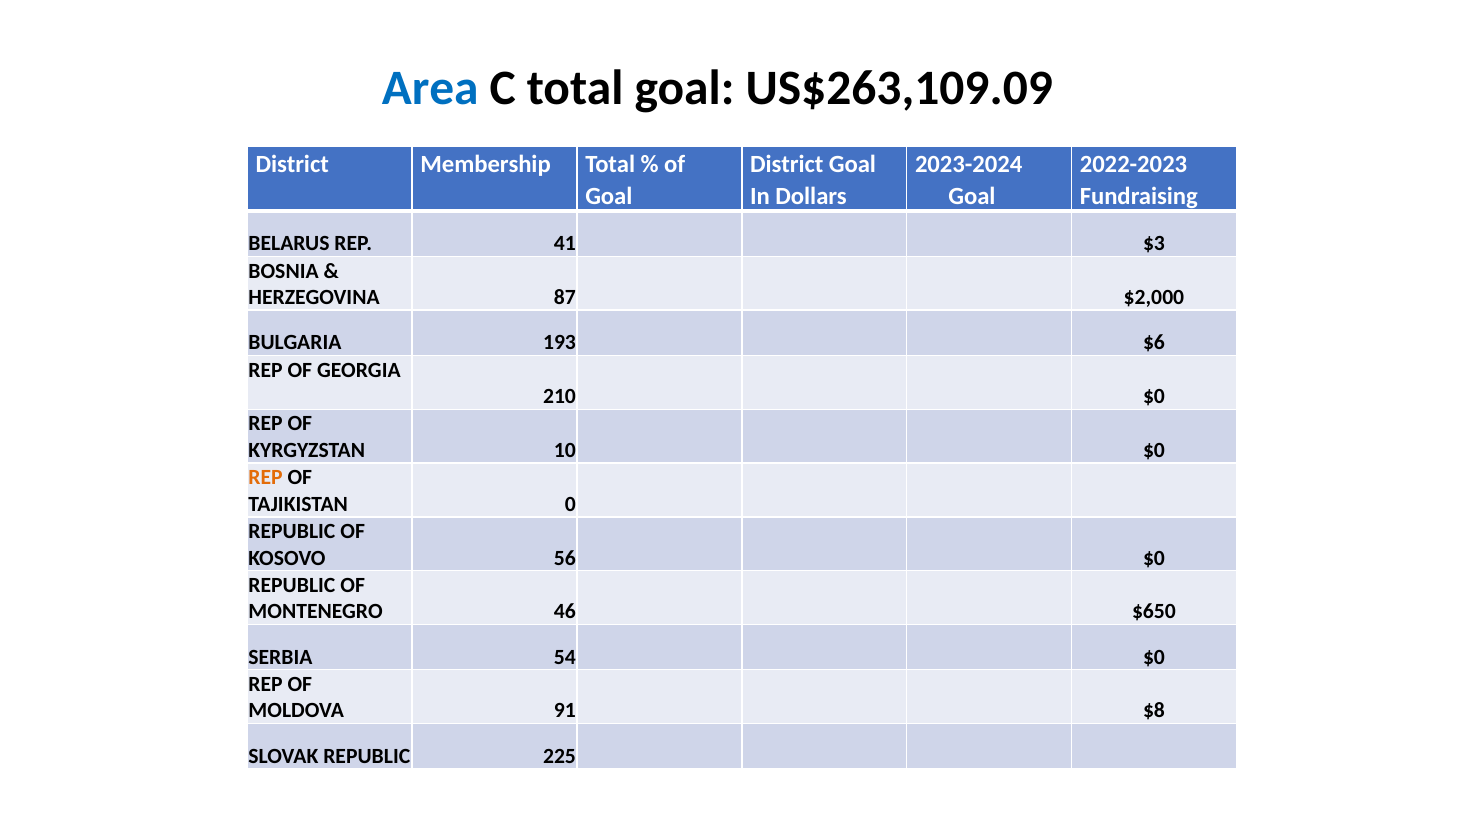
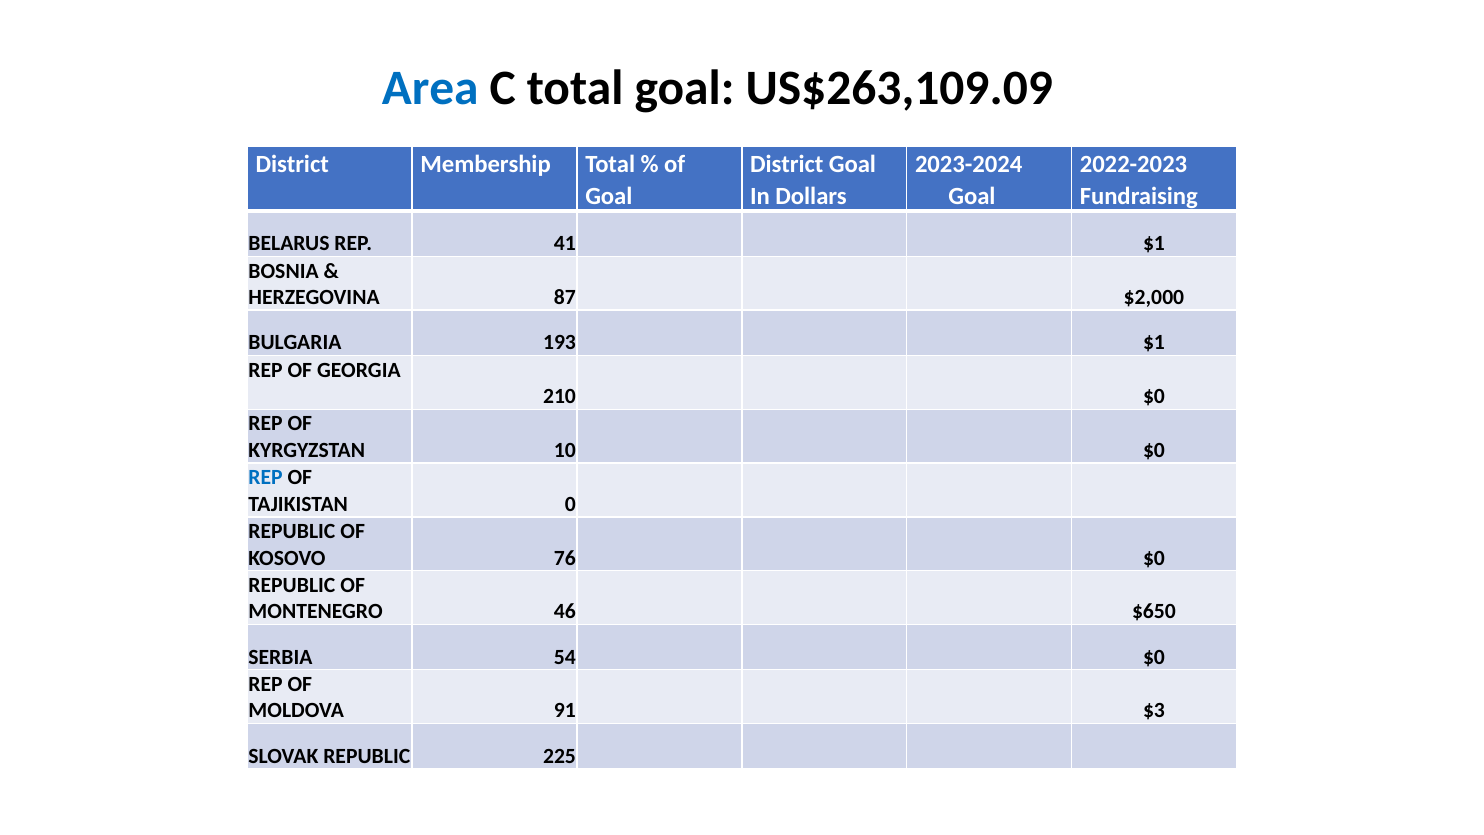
41 $3: $3 -> $1
193 $6: $6 -> $1
REP at (266, 478) colour: orange -> blue
56: 56 -> 76
$8: $8 -> $3
